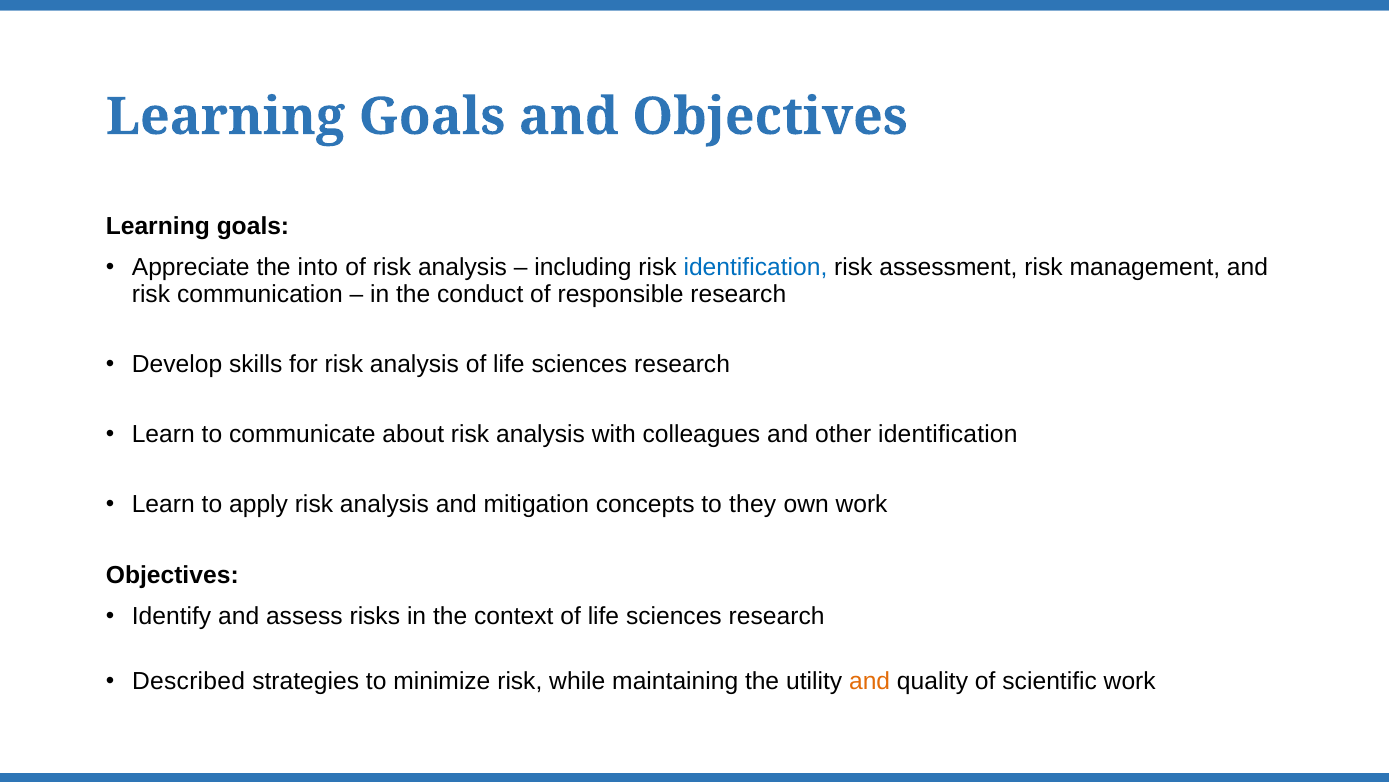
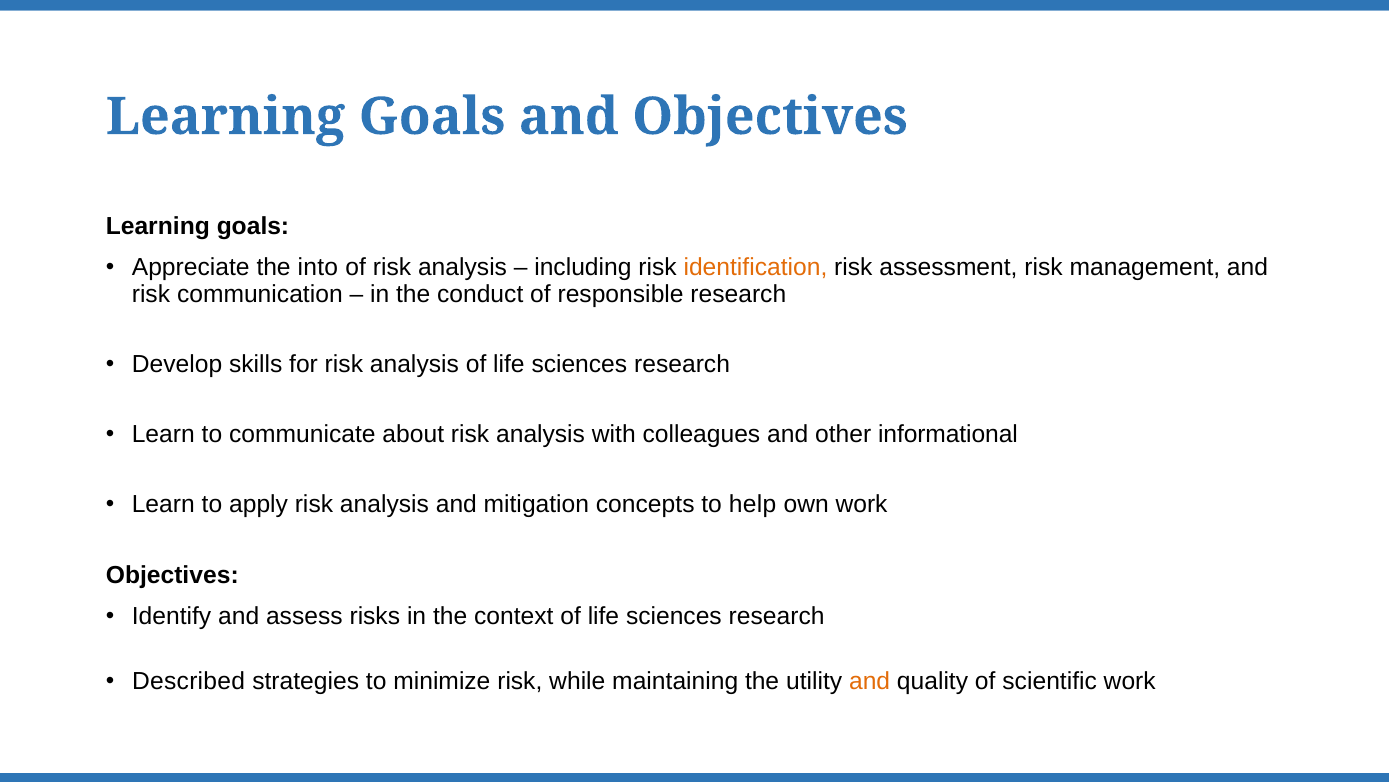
identification at (755, 267) colour: blue -> orange
other identification: identification -> informational
they: they -> help
